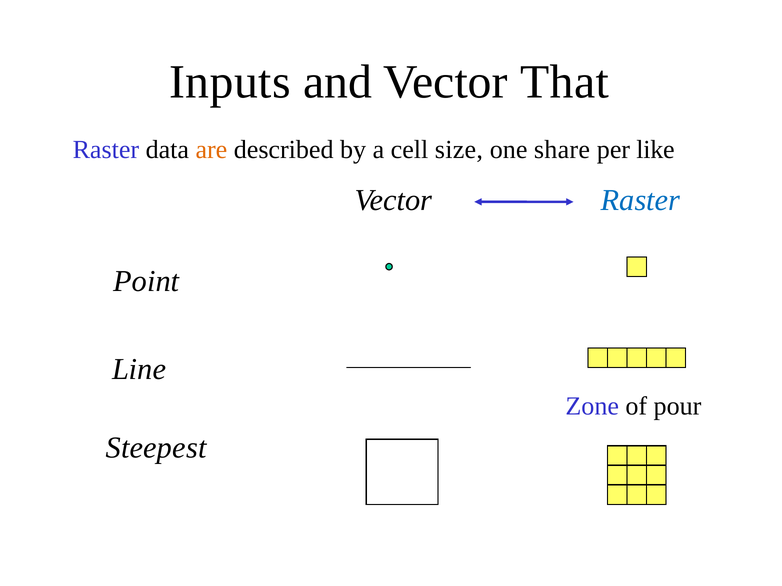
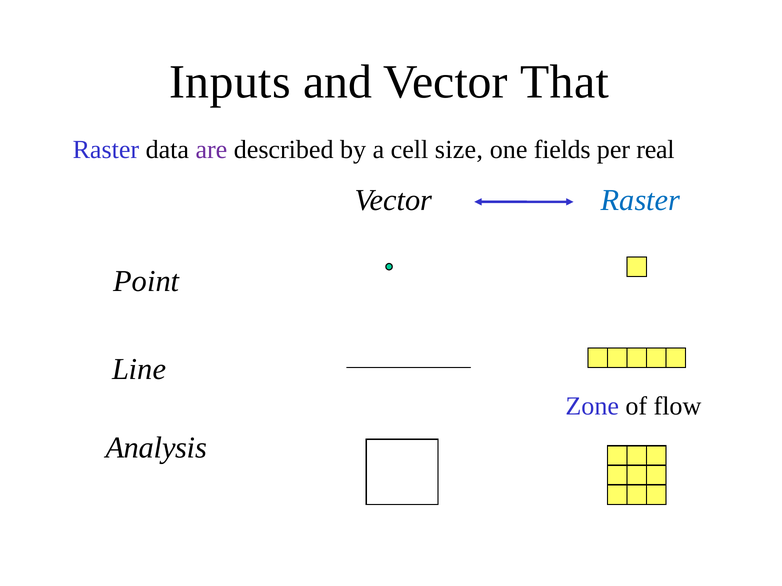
are colour: orange -> purple
share: share -> fields
like: like -> real
pour: pour -> flow
Steepest: Steepest -> Analysis
